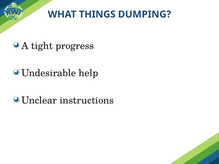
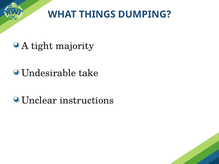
progress: progress -> majority
help: help -> take
